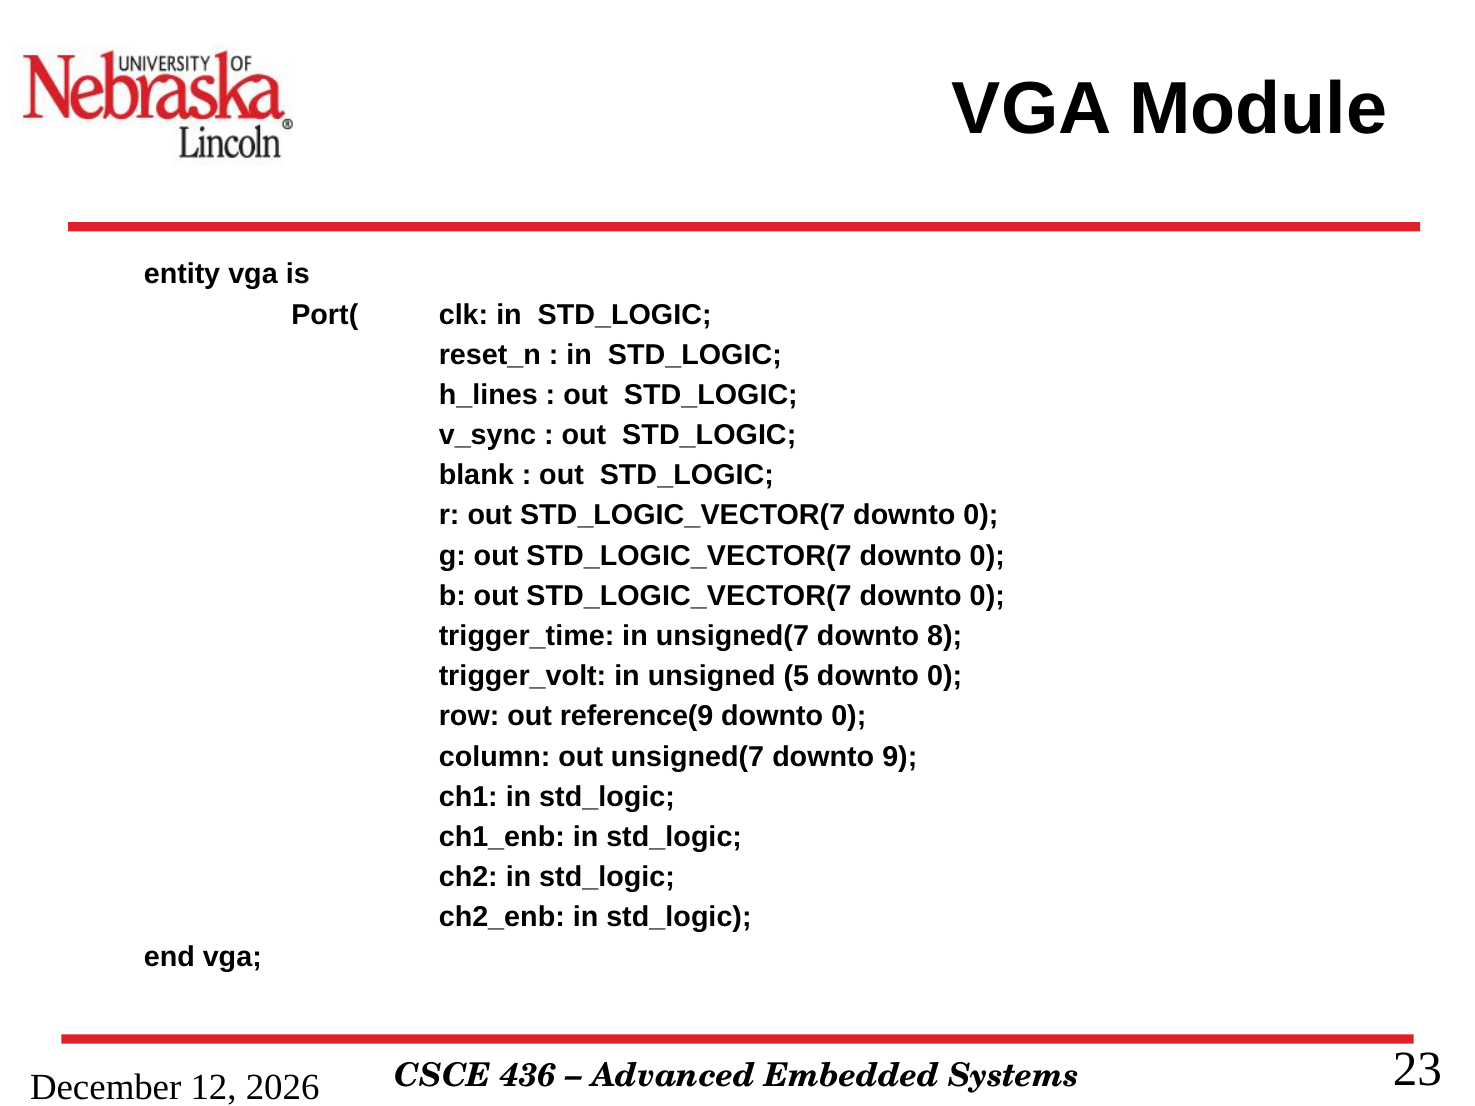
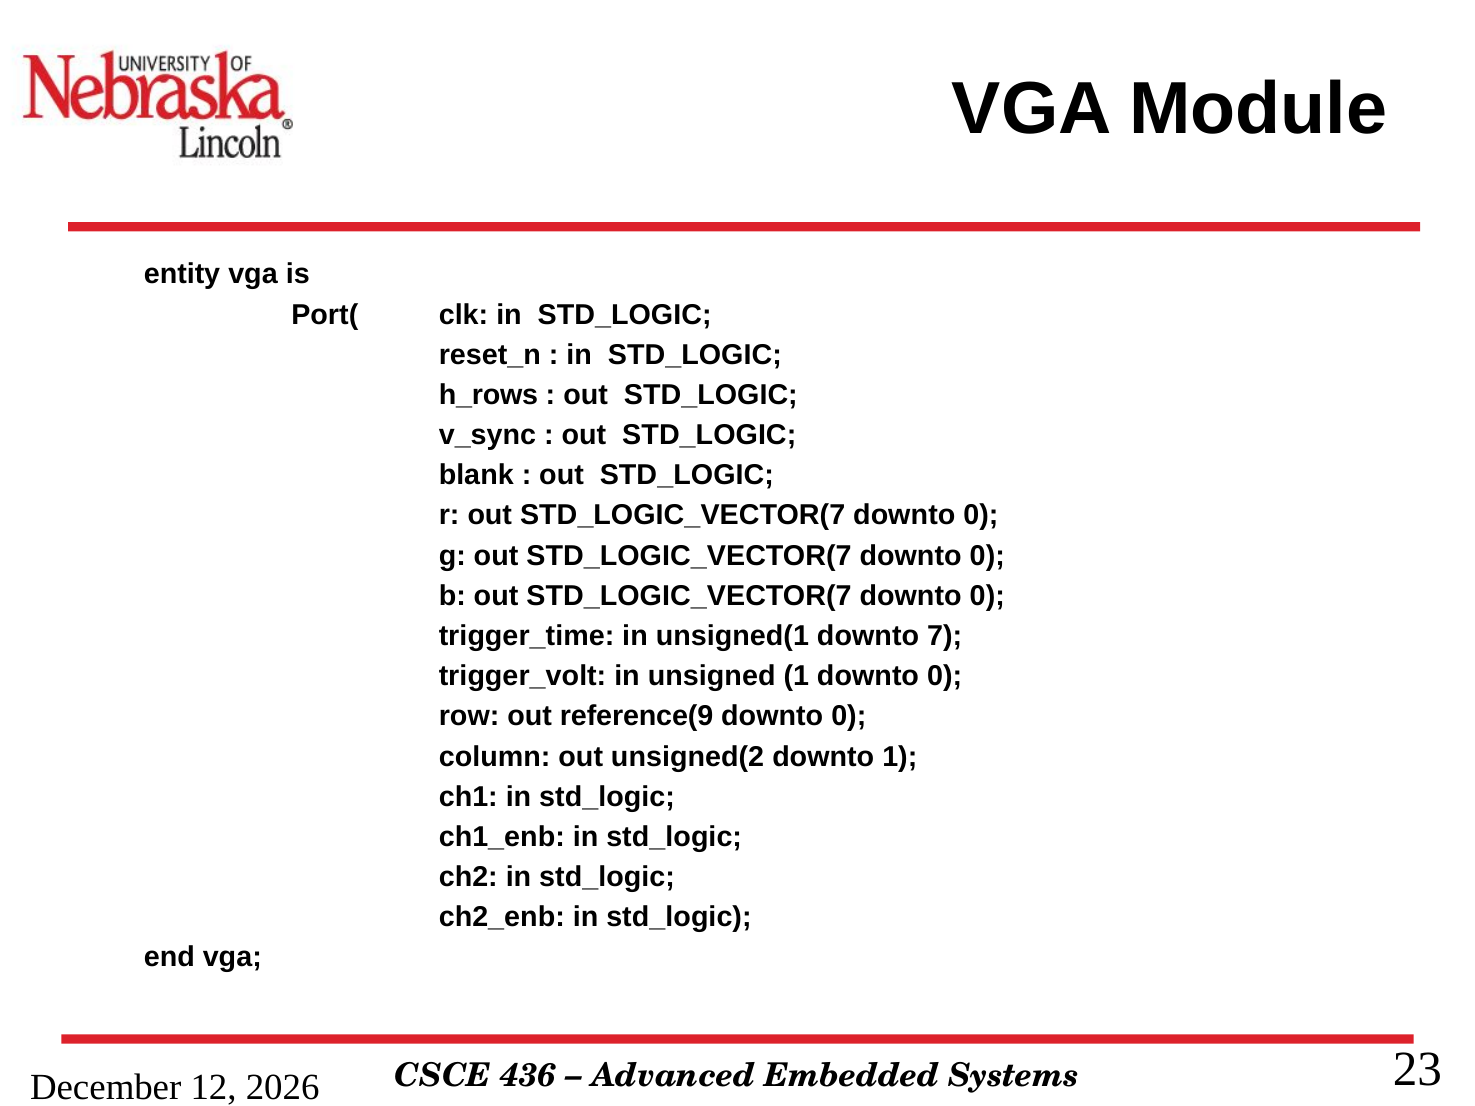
h_lines: h_lines -> h_rows
in unsigned(7: unsigned(7 -> unsigned(1
8: 8 -> 7
unsigned 5: 5 -> 1
out unsigned(7: unsigned(7 -> unsigned(2
downto 9: 9 -> 1
